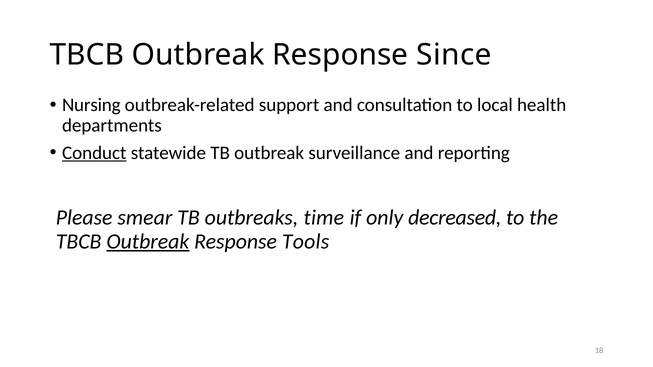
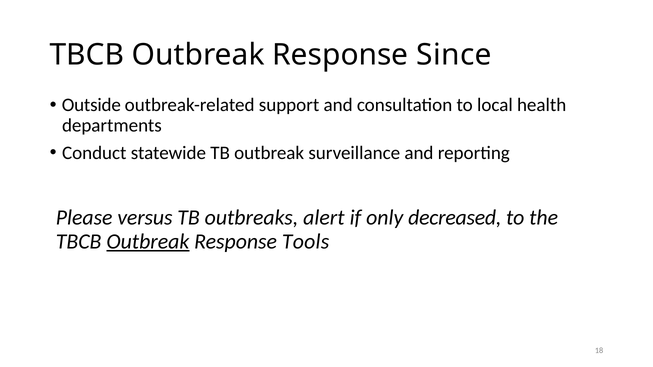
Nursing: Nursing -> Outside
Conduct underline: present -> none
smear: smear -> versus
time: time -> alert
